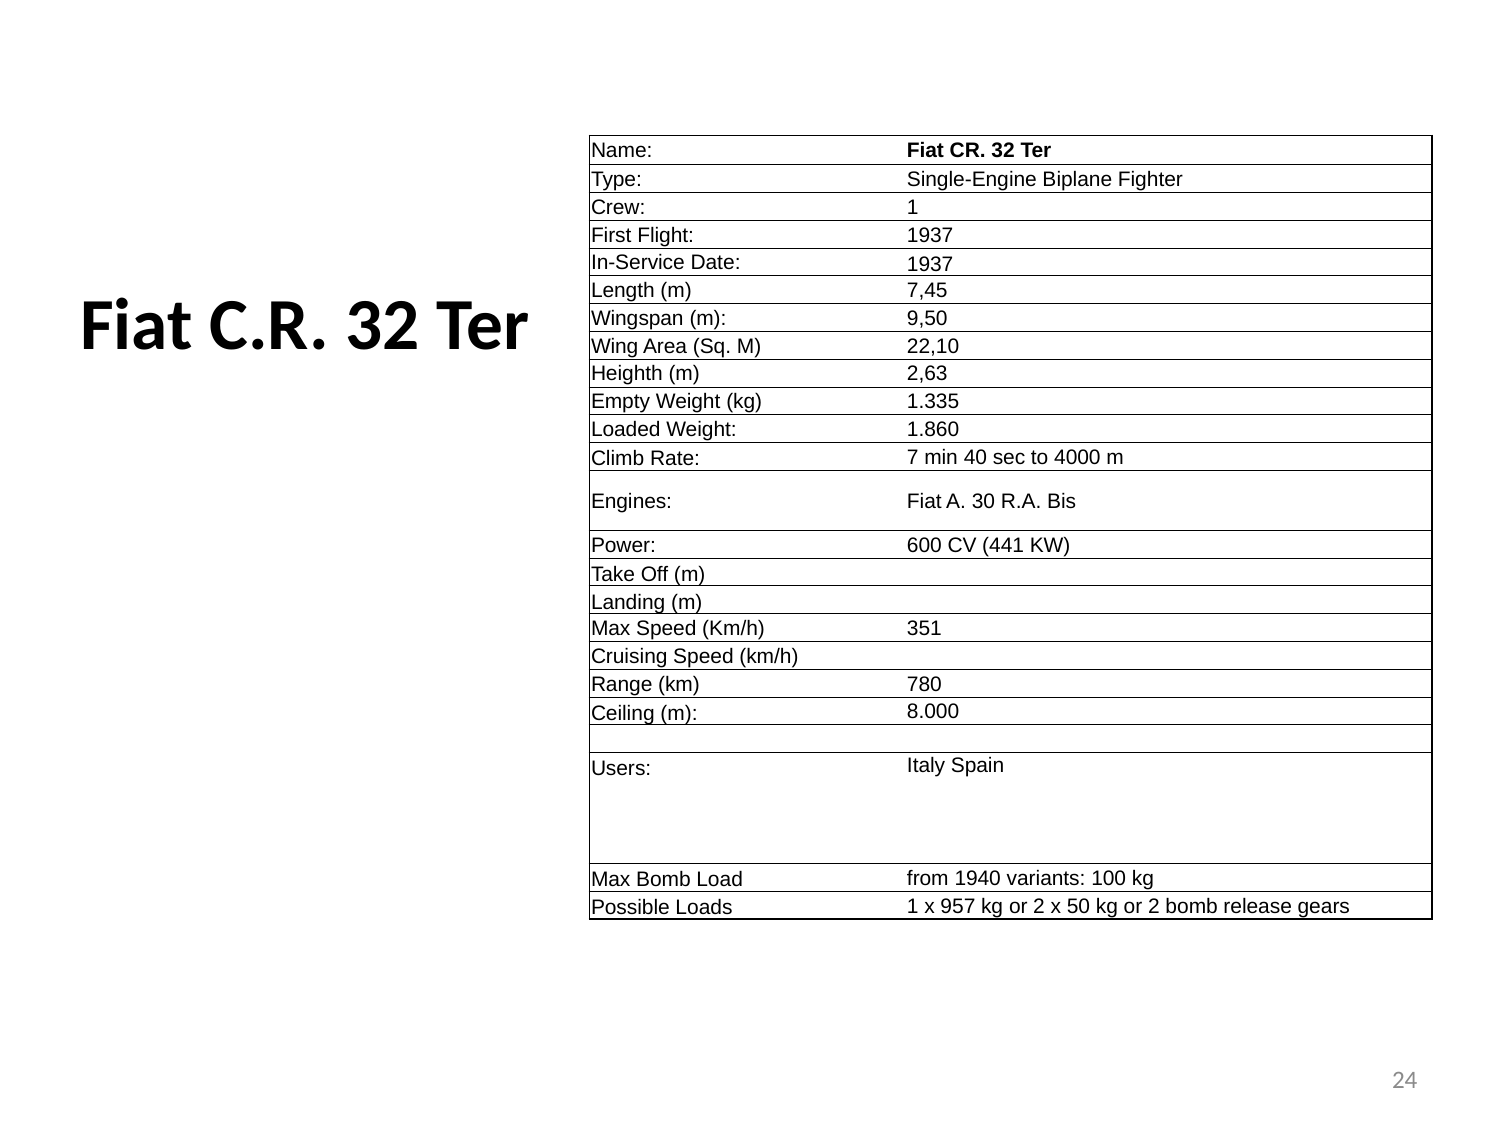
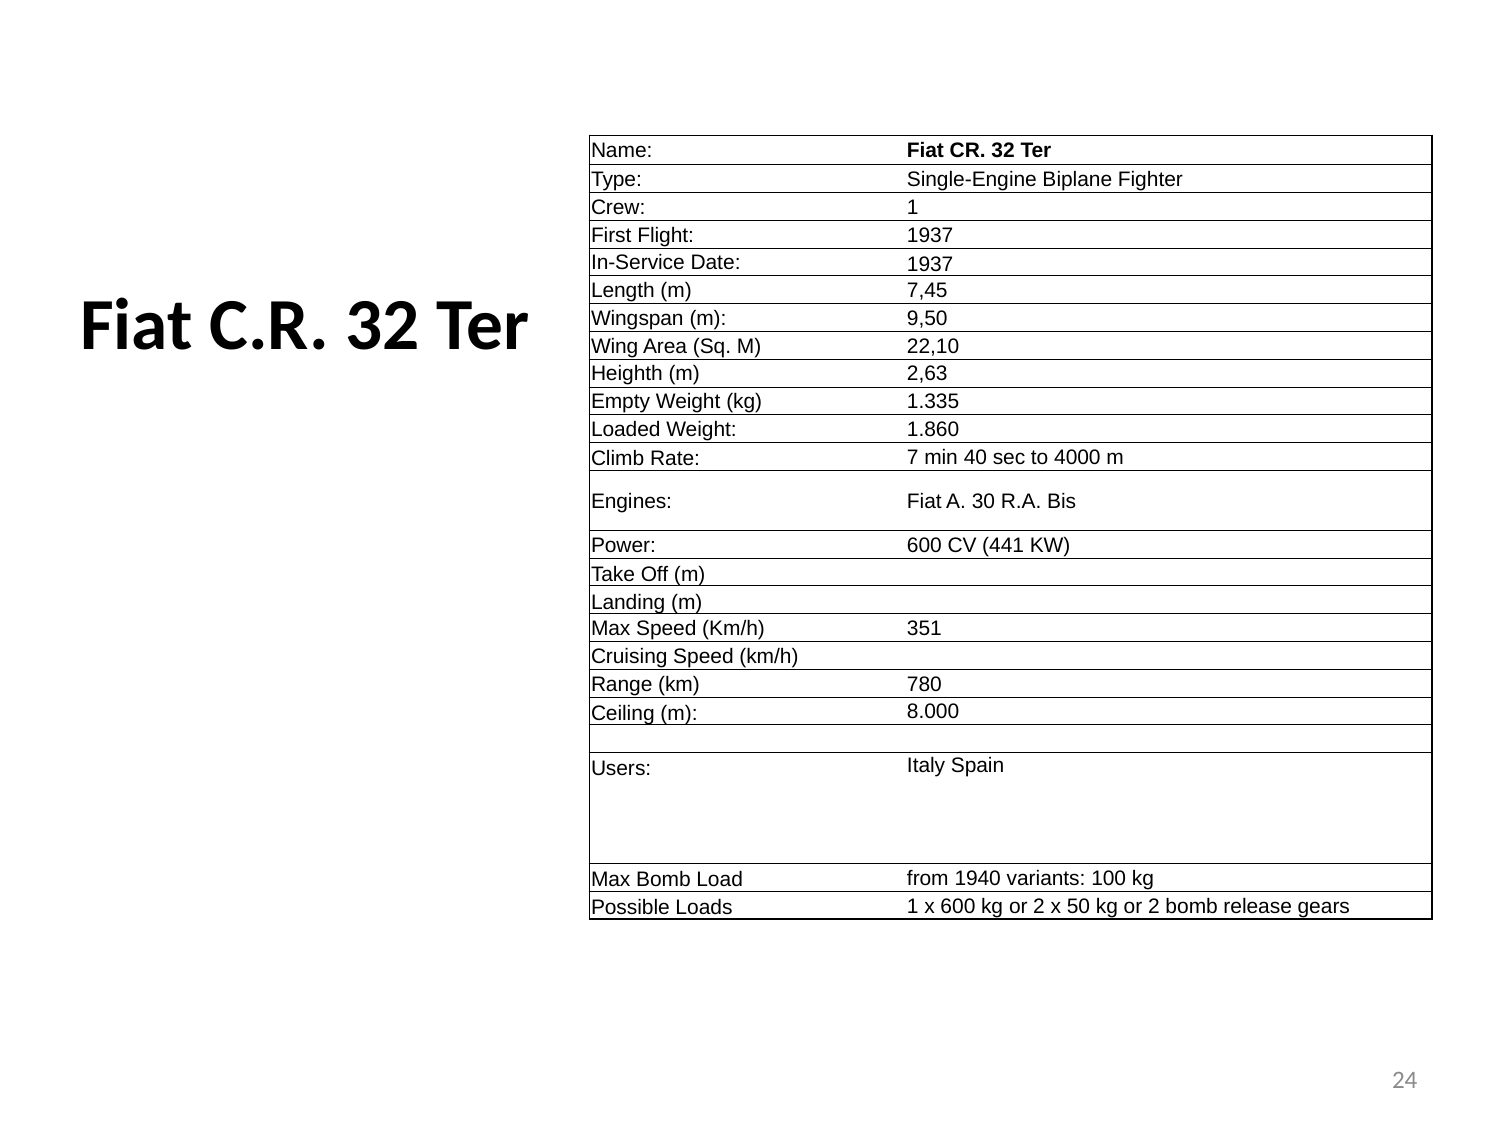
x 957: 957 -> 600
